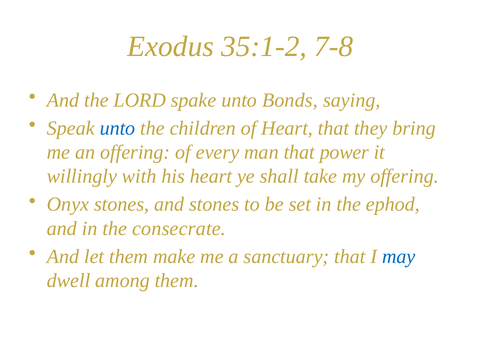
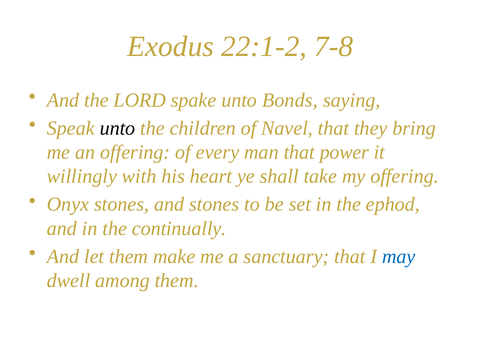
35:1-2: 35:1-2 -> 22:1-2
unto at (117, 128) colour: blue -> black
of Heart: Heart -> Navel
consecrate: consecrate -> continually
